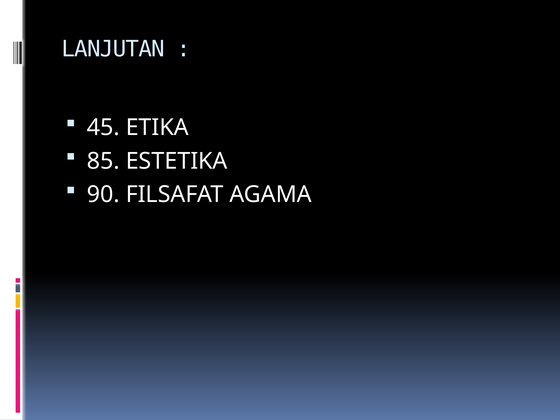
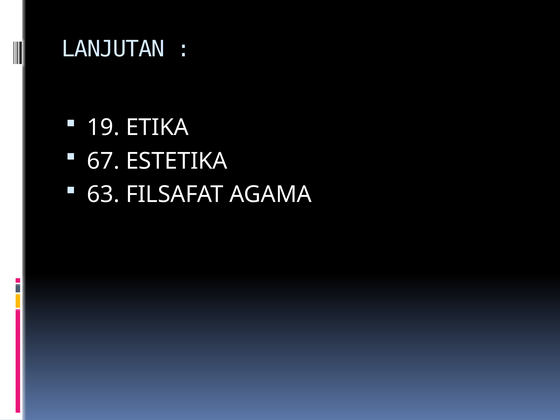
45: 45 -> 19
85: 85 -> 67
90: 90 -> 63
